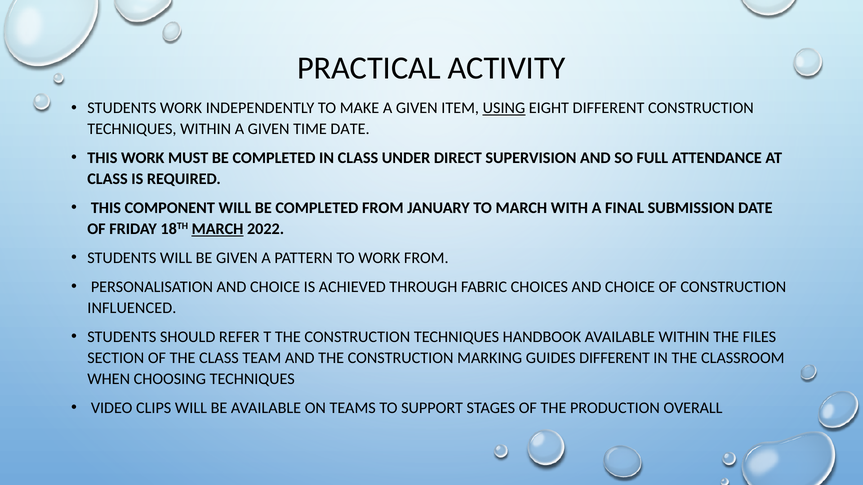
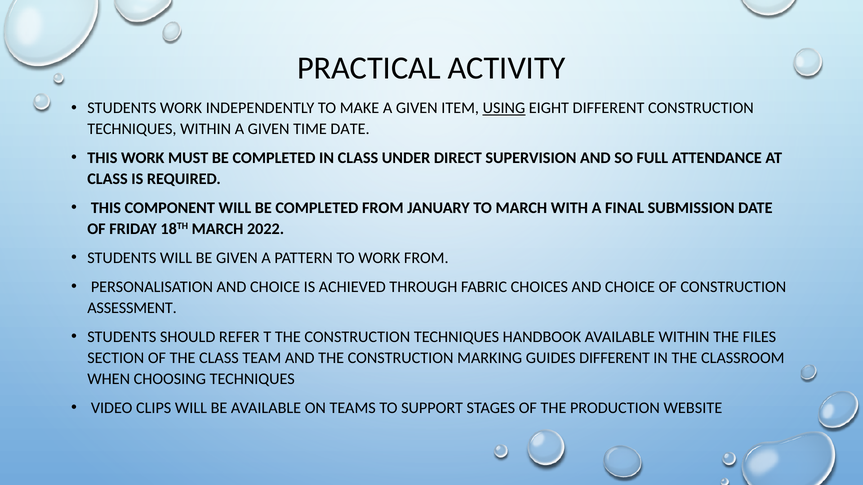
MARCH at (218, 229) underline: present -> none
INFLUENCED: INFLUENCED -> ASSESSMENT
OVERALL: OVERALL -> WEBSITE
